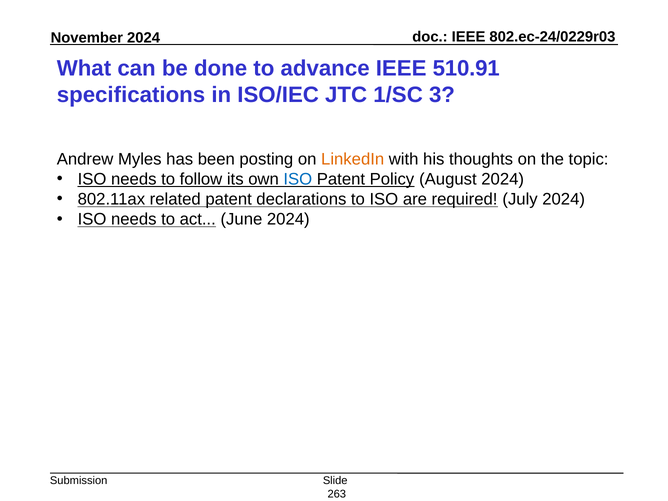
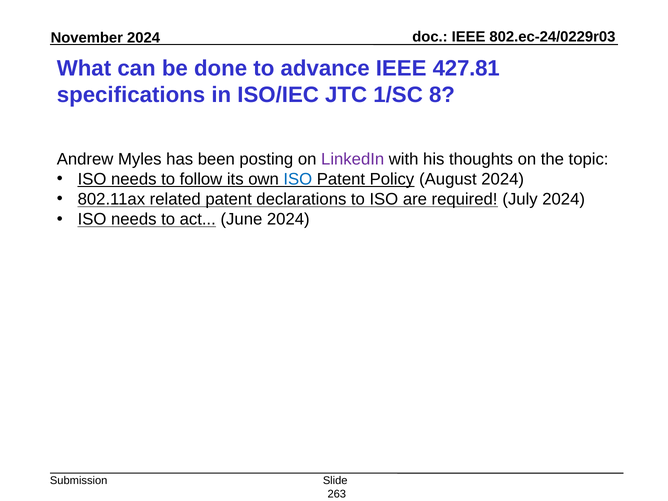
510.91: 510.91 -> 427.81
3: 3 -> 8
LinkedIn colour: orange -> purple
